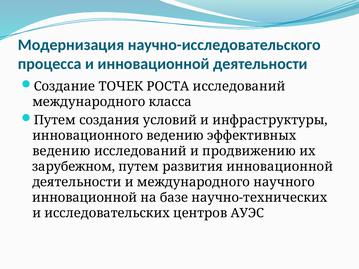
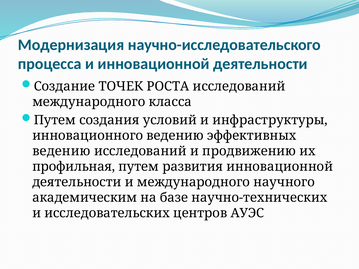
зарубежном: зарубежном -> профильная
инновационной at (85, 198): инновационной -> академическим
